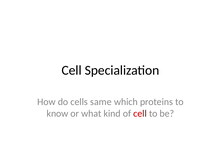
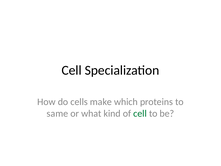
same: same -> make
know: know -> same
cell at (140, 113) colour: red -> green
